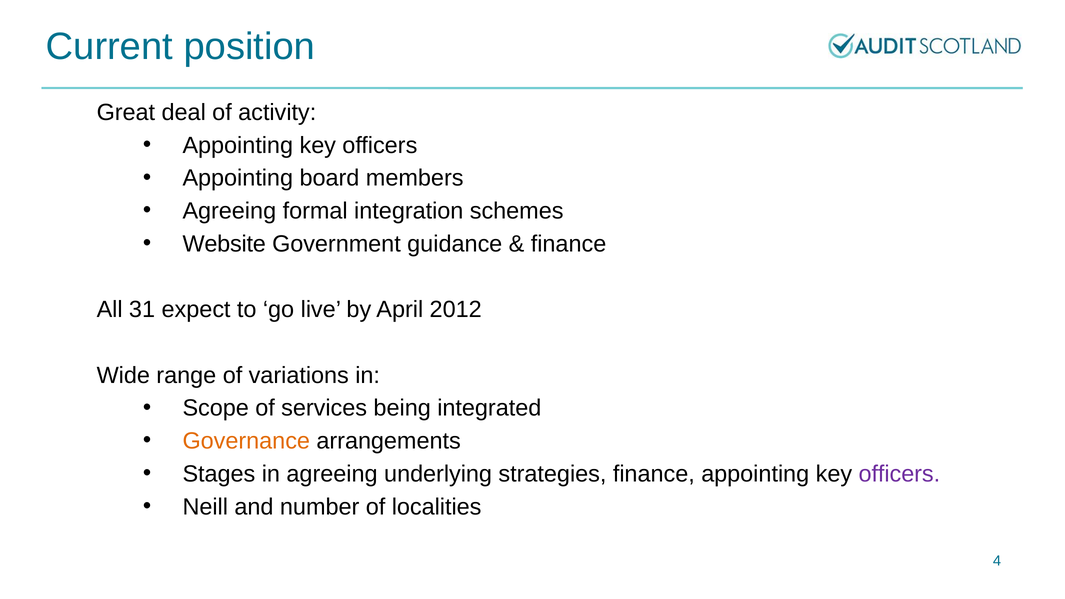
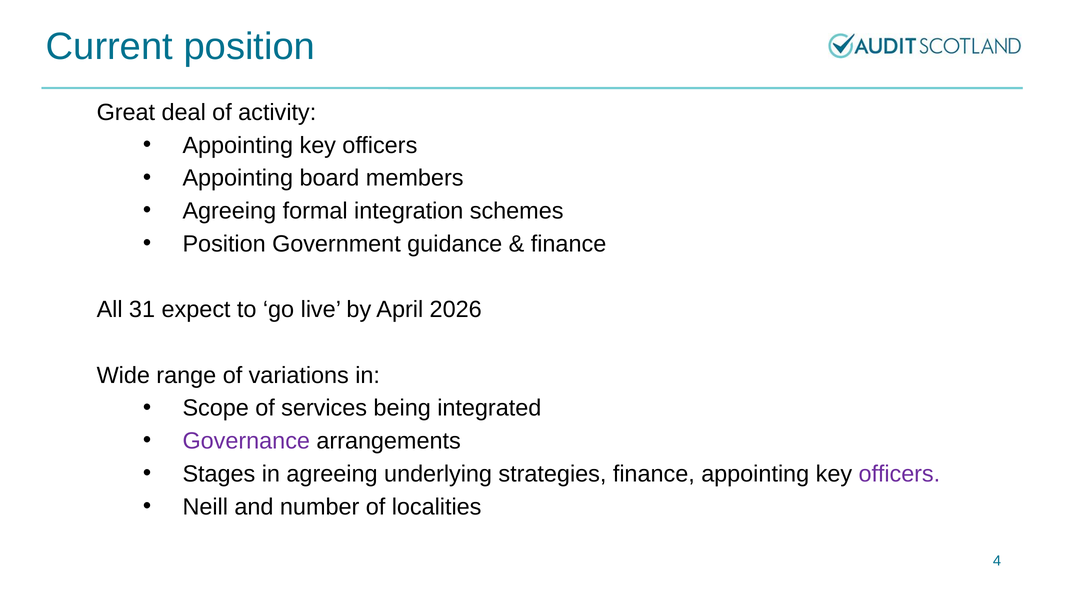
Website at (224, 244): Website -> Position
2012: 2012 -> 2026
Governance colour: orange -> purple
